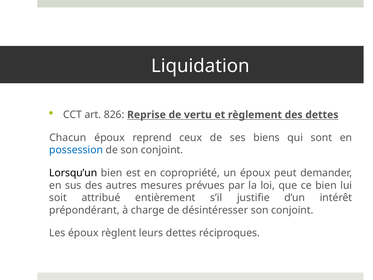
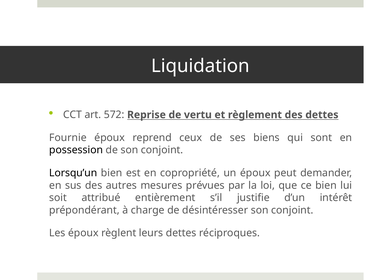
826: 826 -> 572
Chacun: Chacun -> Fournie
possession colour: blue -> black
